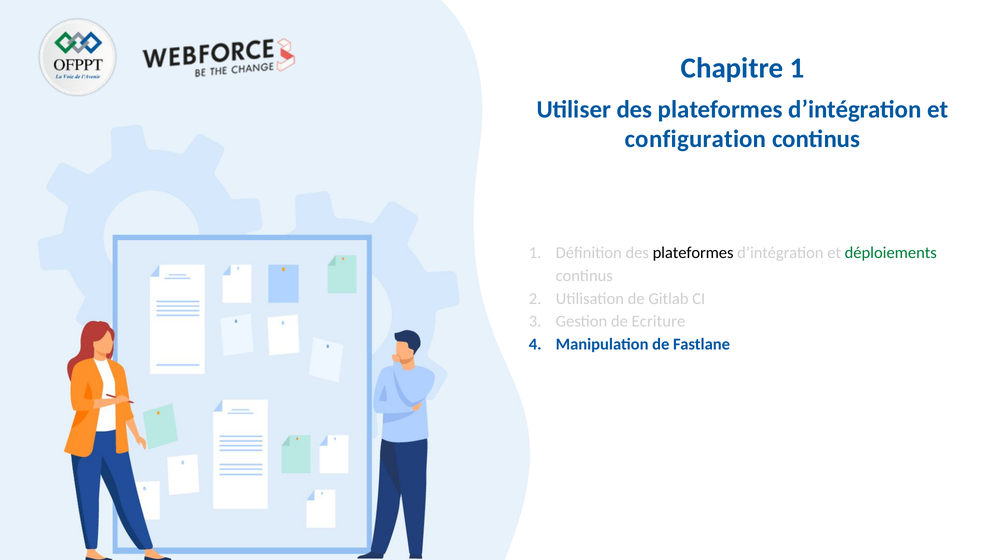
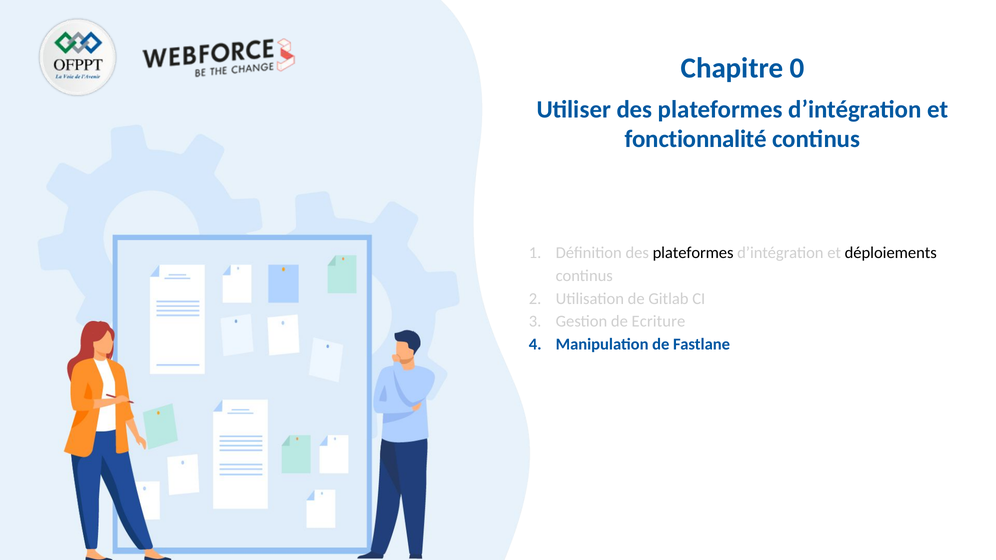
Chapitre 1: 1 -> 0
configuration: configuration -> fonctionnalité
déploiements colour: green -> black
